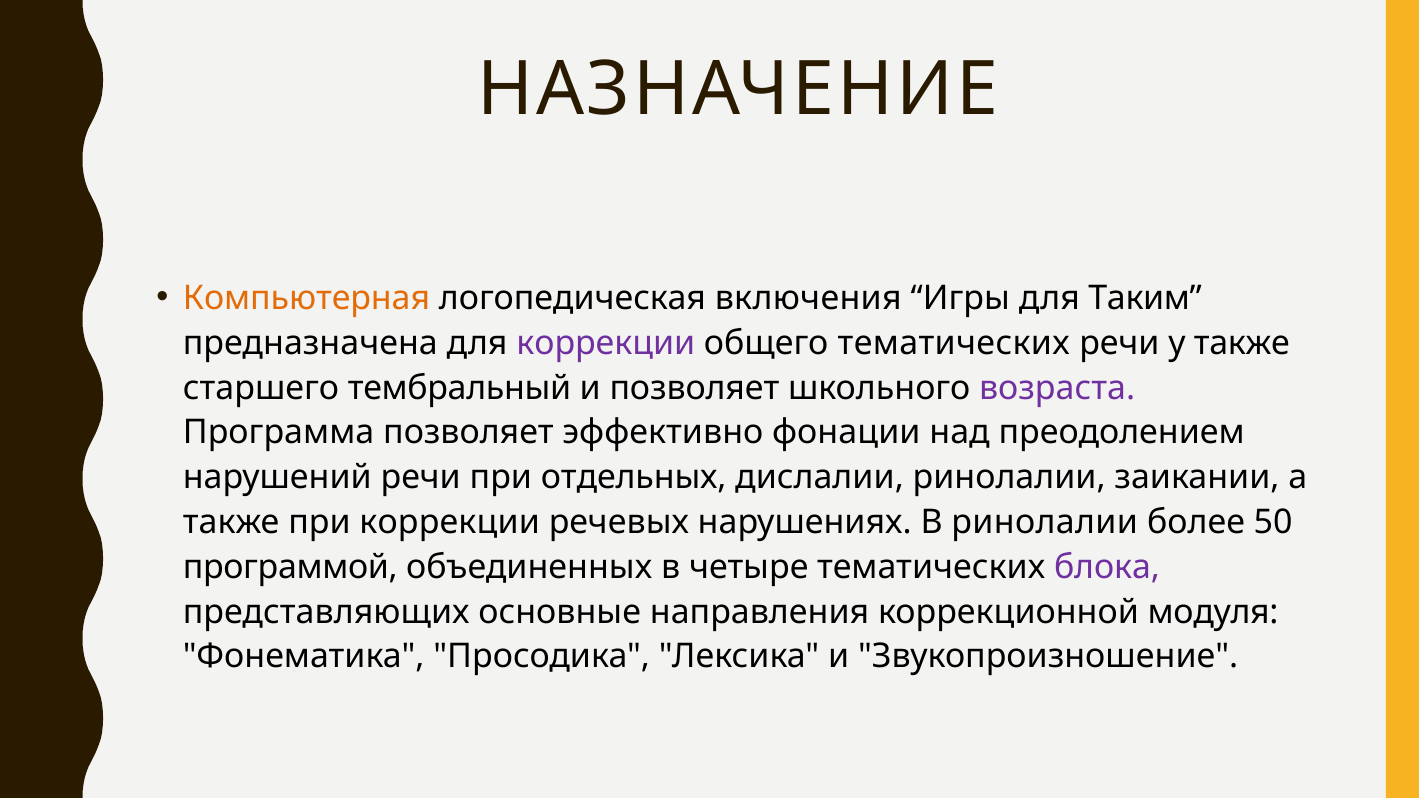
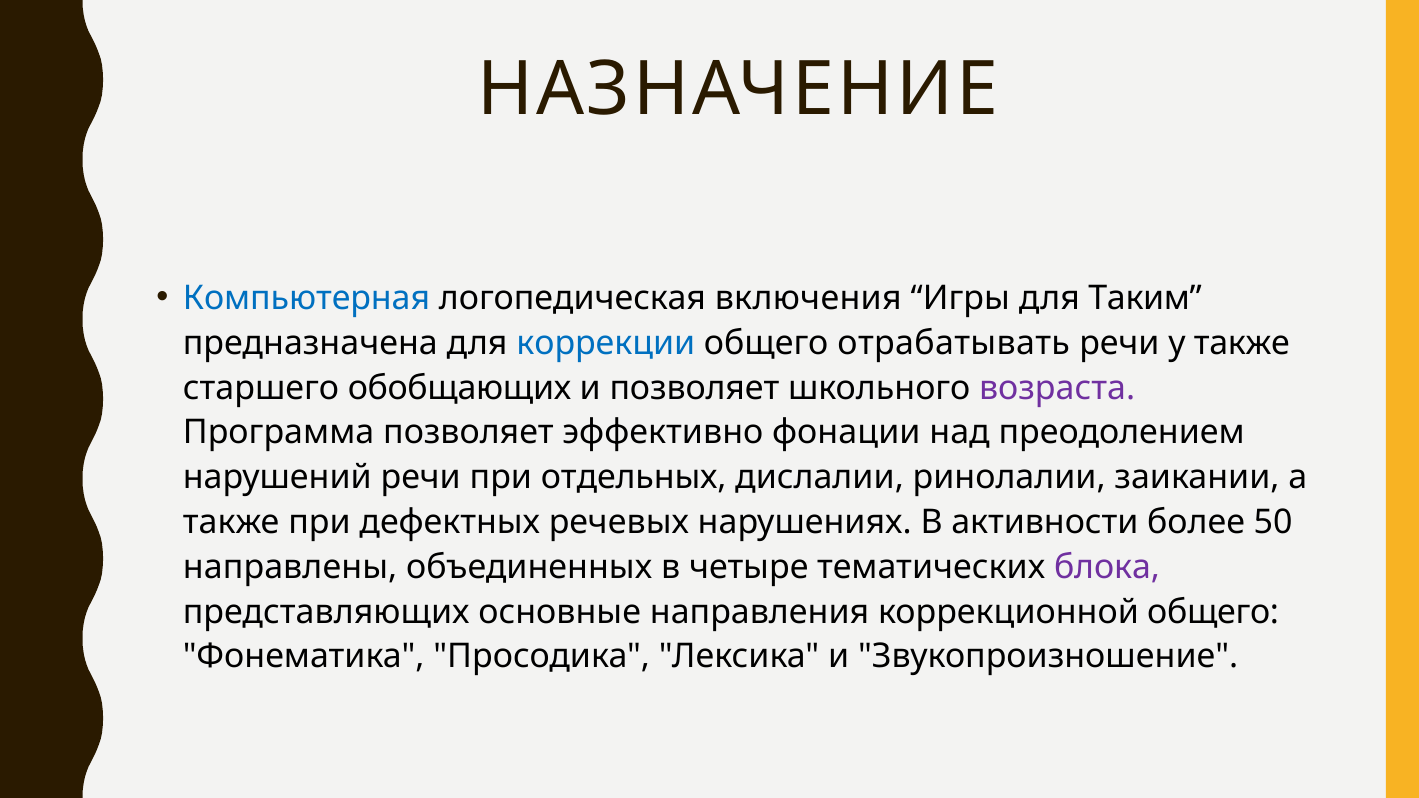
Компьютерная colour: orange -> blue
коррекции at (606, 343) colour: purple -> blue
общего тематических: тематических -> отрабатывать
тембральный: тембральный -> обобщающих
при коррекции: коррекции -> дефектных
В ринолалии: ринолалии -> активности
программой: программой -> направлены
коррекционной модуля: модуля -> общего
